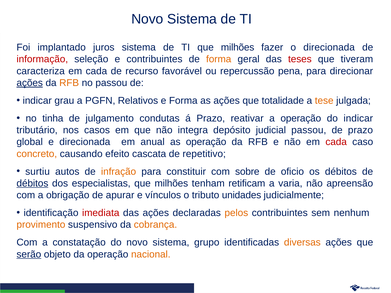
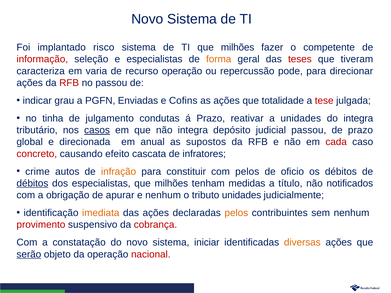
juros: juros -> risco
o direcionada: direcionada -> competente
e contribuintes: contribuintes -> especialistas
cada at (96, 71): cada -> varia
recurso favorável: favorável -> operação
pena: pena -> pode
ações at (30, 83) underline: present -> none
RFB at (69, 83) colour: orange -> red
Relativos: Relativos -> Enviadas
e Forma: Forma -> Cofins
tese colour: orange -> red
a operação: operação -> unidades
do indicar: indicar -> integra
casos underline: none -> present
as operação: operação -> supostos
concreto colour: orange -> red
repetitivo: repetitivo -> infratores
surtiu: surtiu -> crime
com sobre: sobre -> pelos
retificam: retificam -> medidas
varia: varia -> título
apreensão: apreensão -> notificados
e vínculos: vínculos -> nenhum
imediata colour: red -> orange
provimento colour: orange -> red
cobrança colour: orange -> red
grupo: grupo -> iniciar
nacional colour: orange -> red
